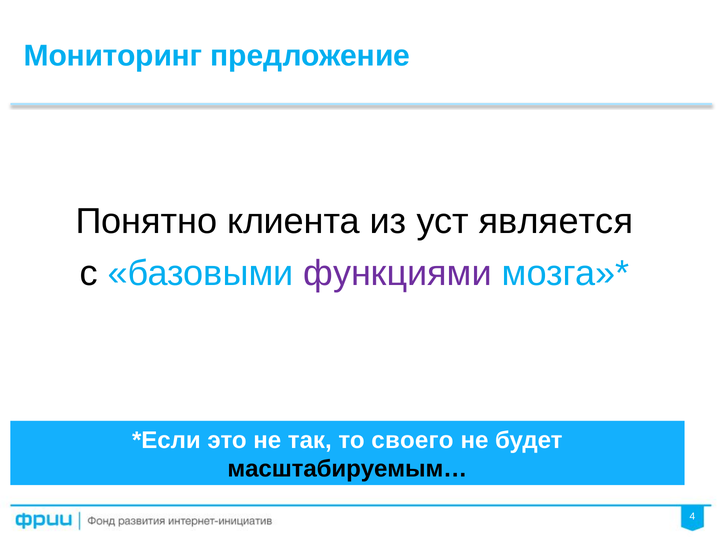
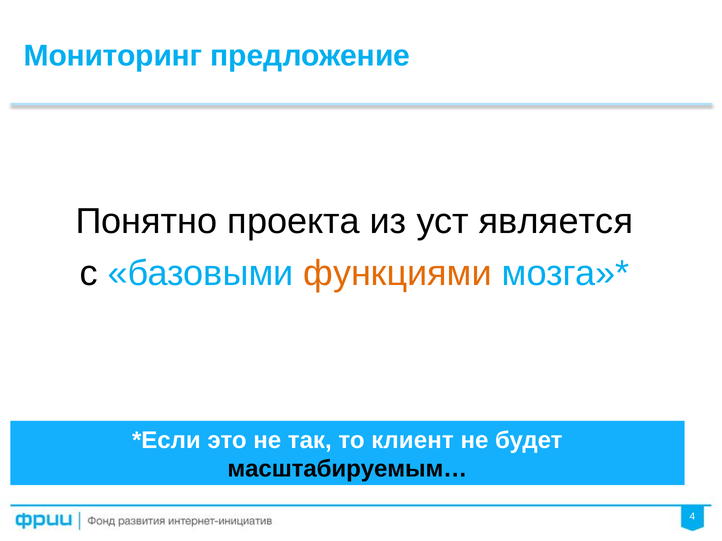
клиента: клиента -> проекта
функциями colour: purple -> orange
своего: своего -> клиент
